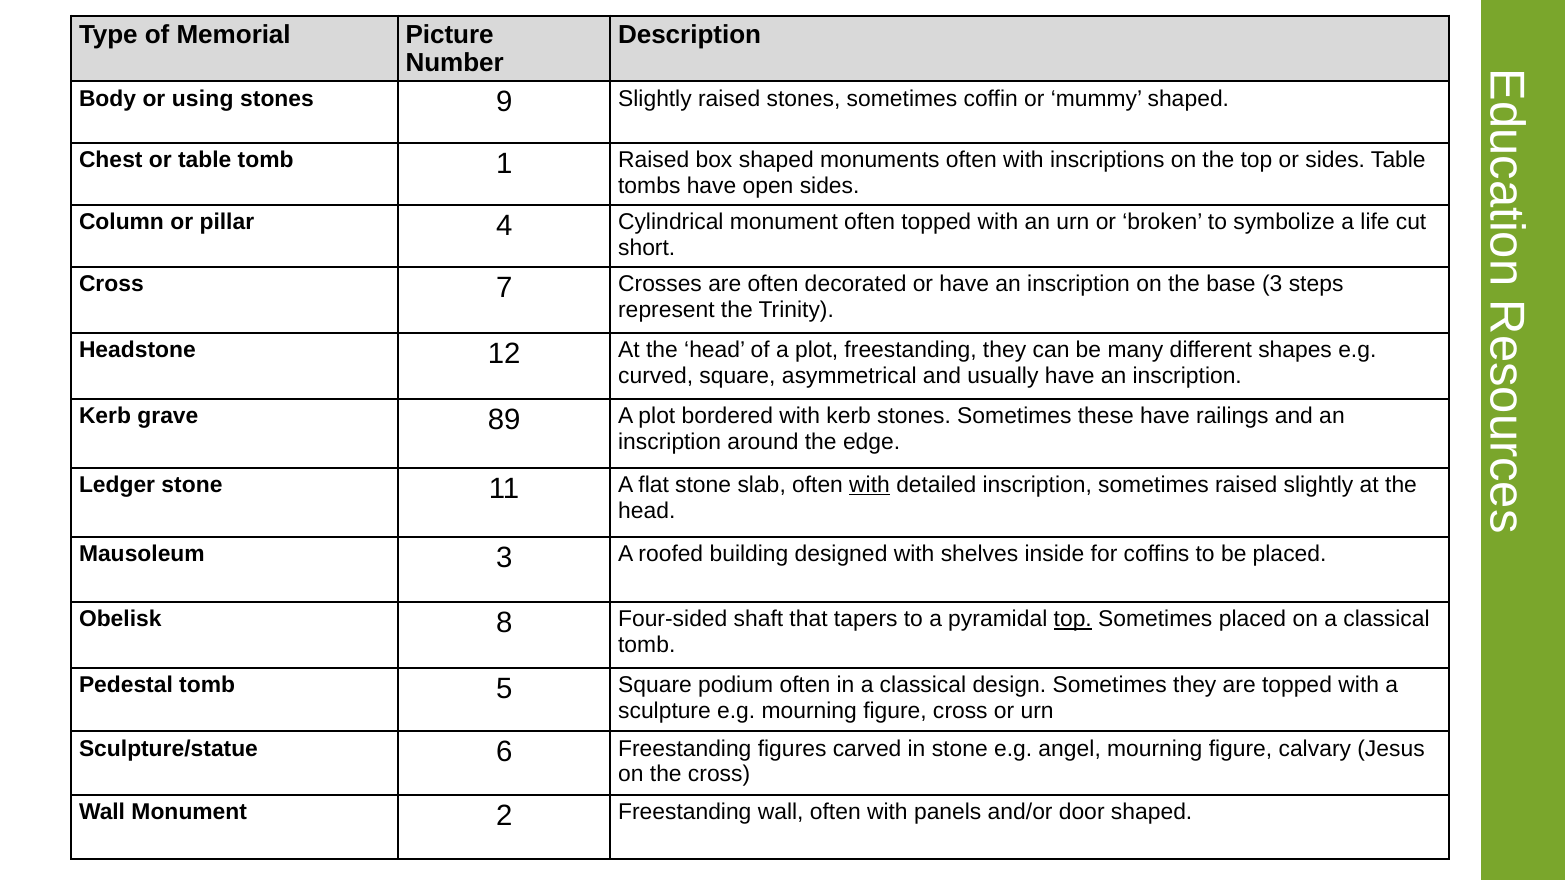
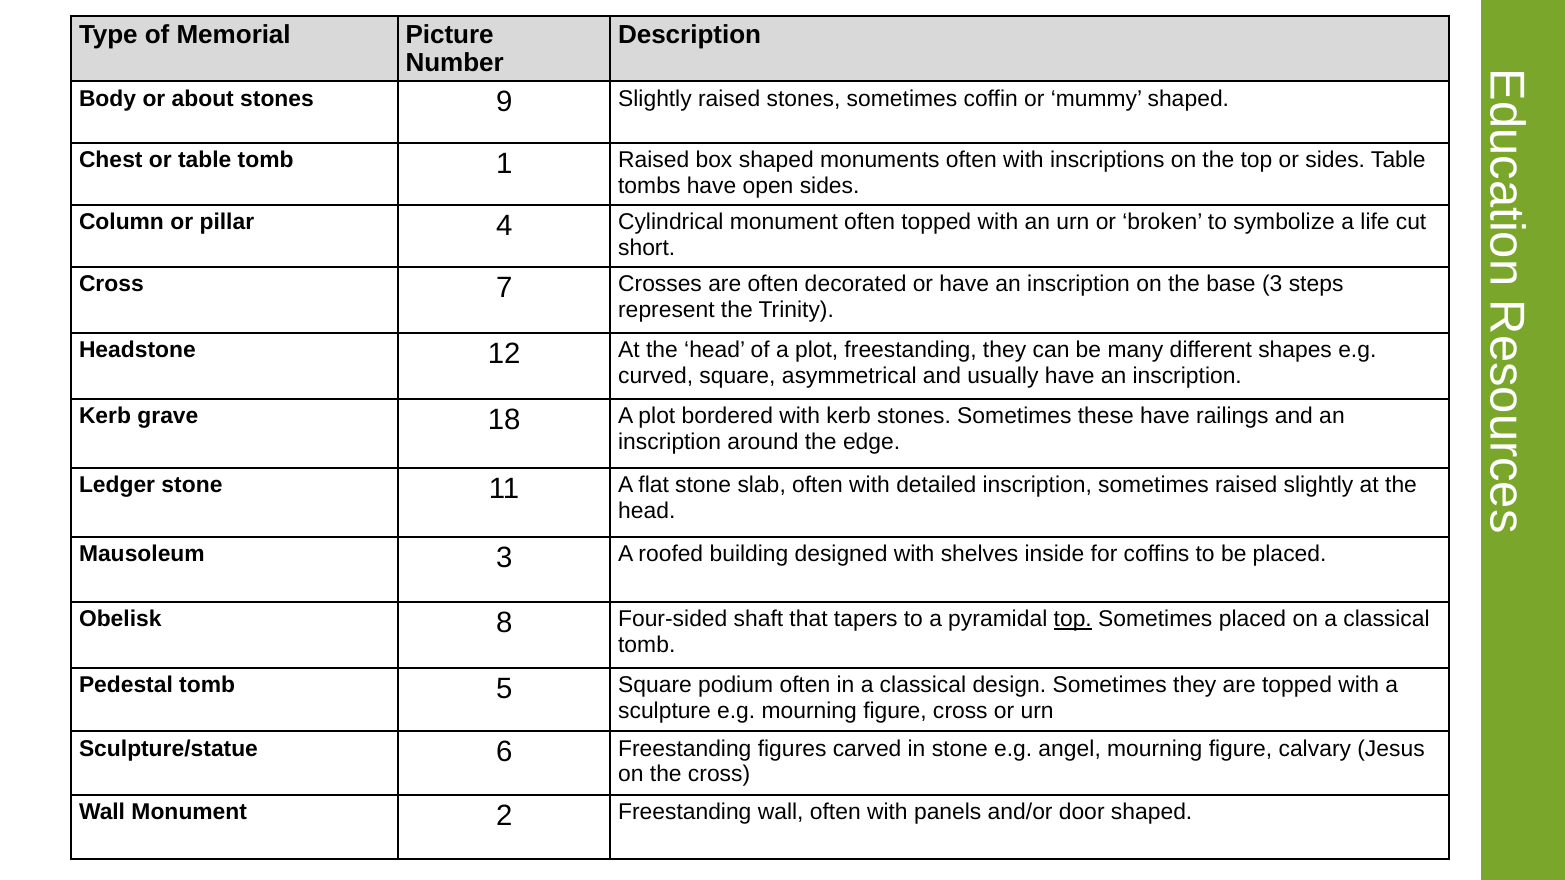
using: using -> about
89: 89 -> 18
with at (870, 485) underline: present -> none
